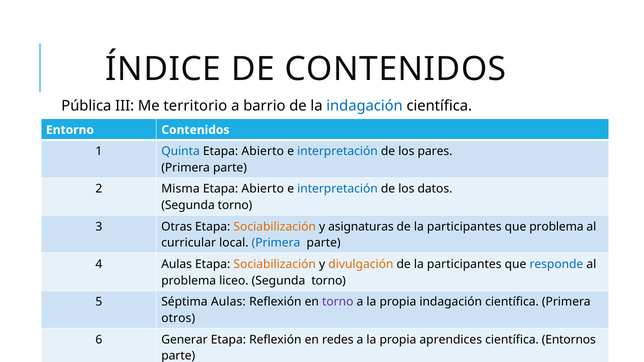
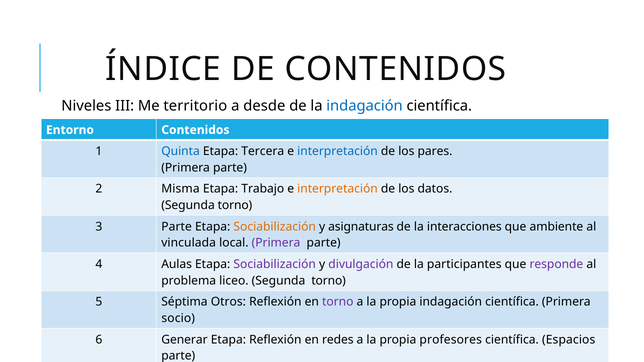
Pública: Pública -> Niveles
barrio: barrio -> desde
Abierto at (263, 151): Abierto -> Tercera
Abierto at (263, 189): Abierto -> Trabajo
interpretación at (337, 189) colour: blue -> orange
3 Otras: Otras -> Parte
participantes at (464, 227): participantes -> interacciones
que problema: problema -> ambiente
curricular: curricular -> vinculada
Primera at (276, 243) colour: blue -> purple
Sociabilización at (275, 264) colour: orange -> purple
divulgación colour: orange -> purple
responde colour: blue -> purple
Séptima Aulas: Aulas -> Otros
otros: otros -> socio
aprendices: aprendices -> profesores
Entornos: Entornos -> Espacios
